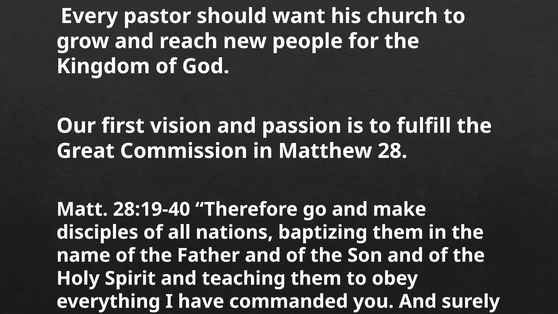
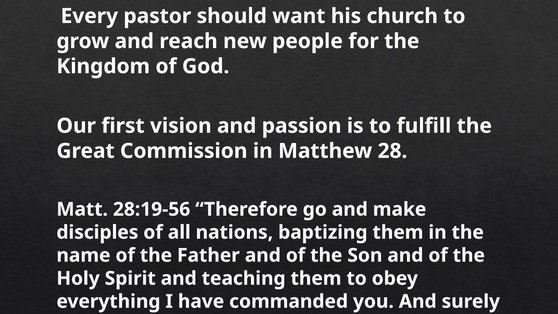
28:19-40: 28:19-40 -> 28:19-56
